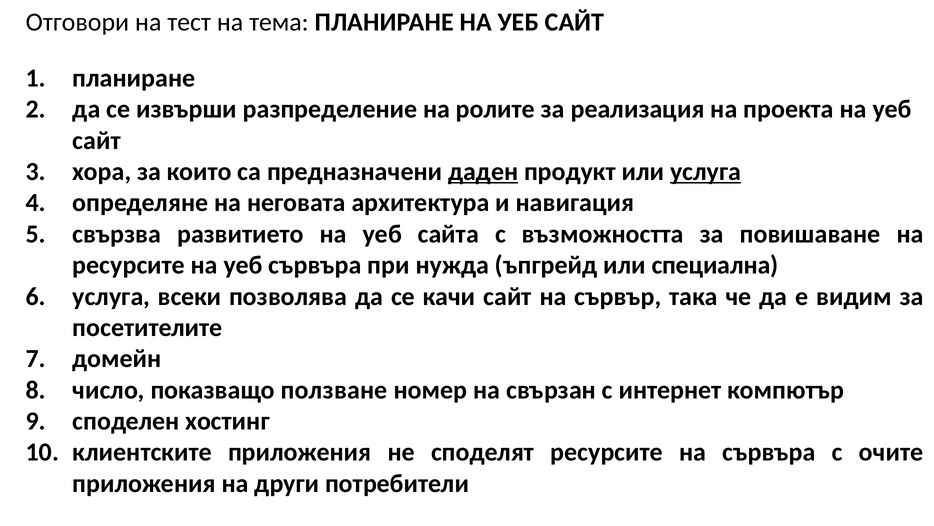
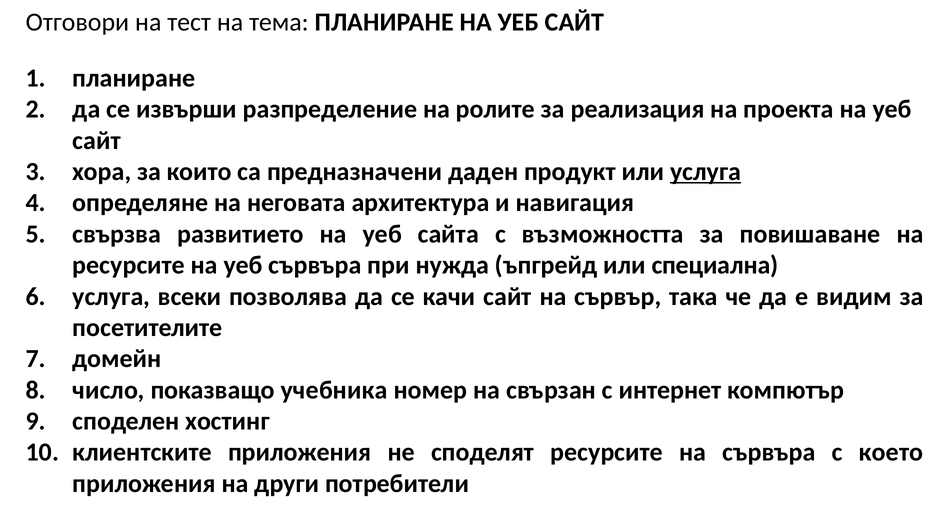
даден underline: present -> none
ползване: ползване -> учебника
очите: очите -> което
